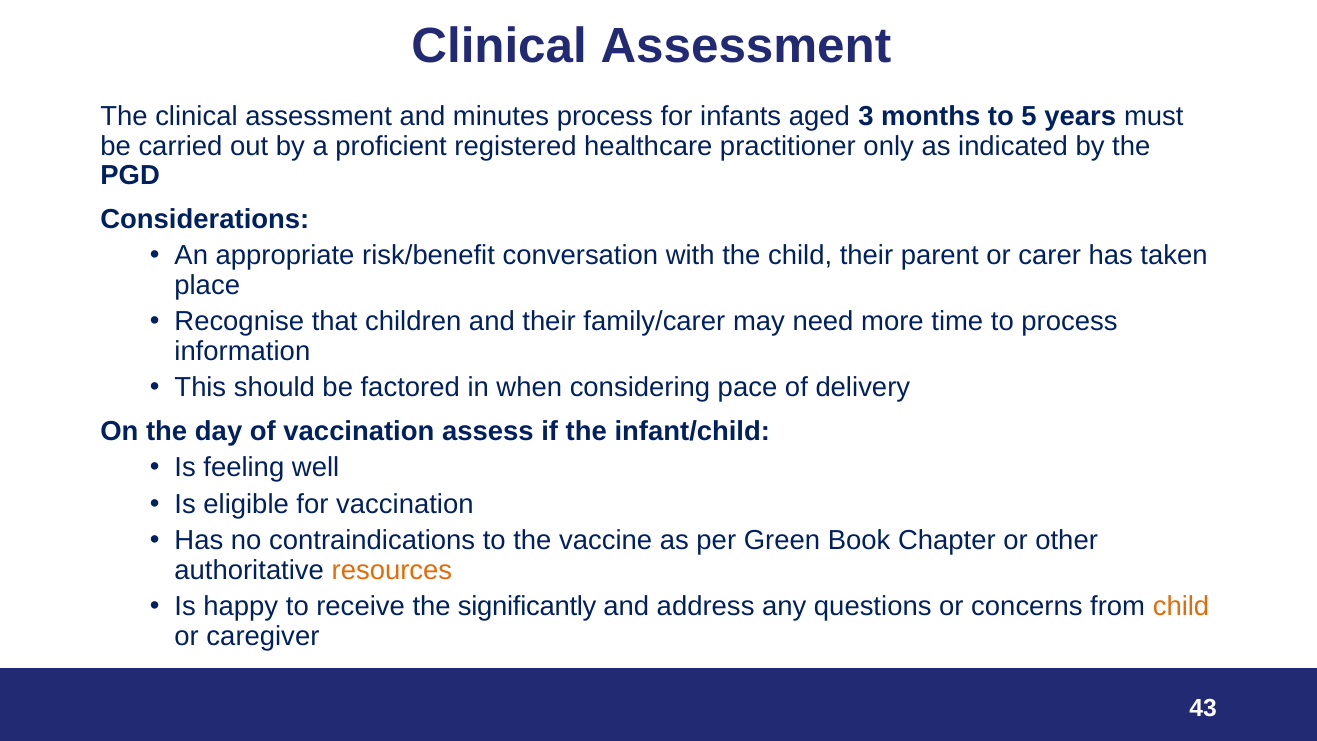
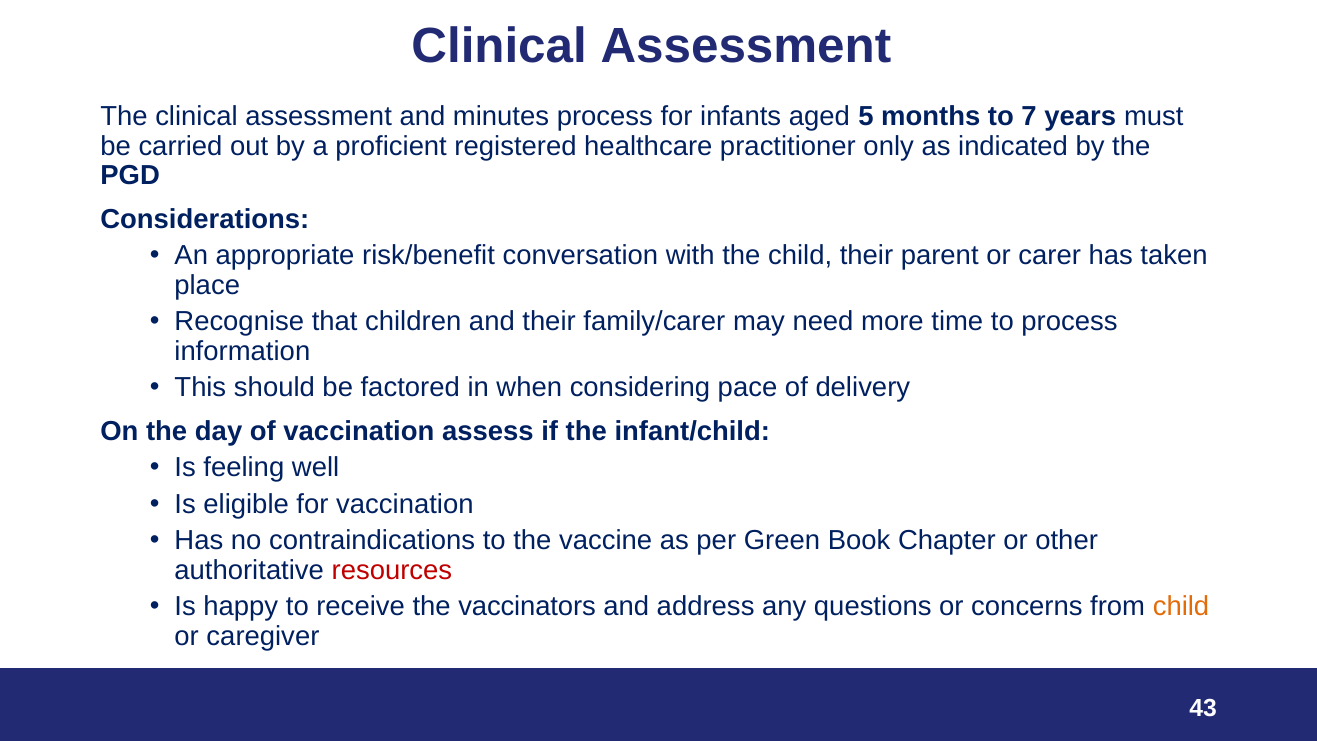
3: 3 -> 5
5: 5 -> 7
resources colour: orange -> red
significantly: significantly -> vaccinators
